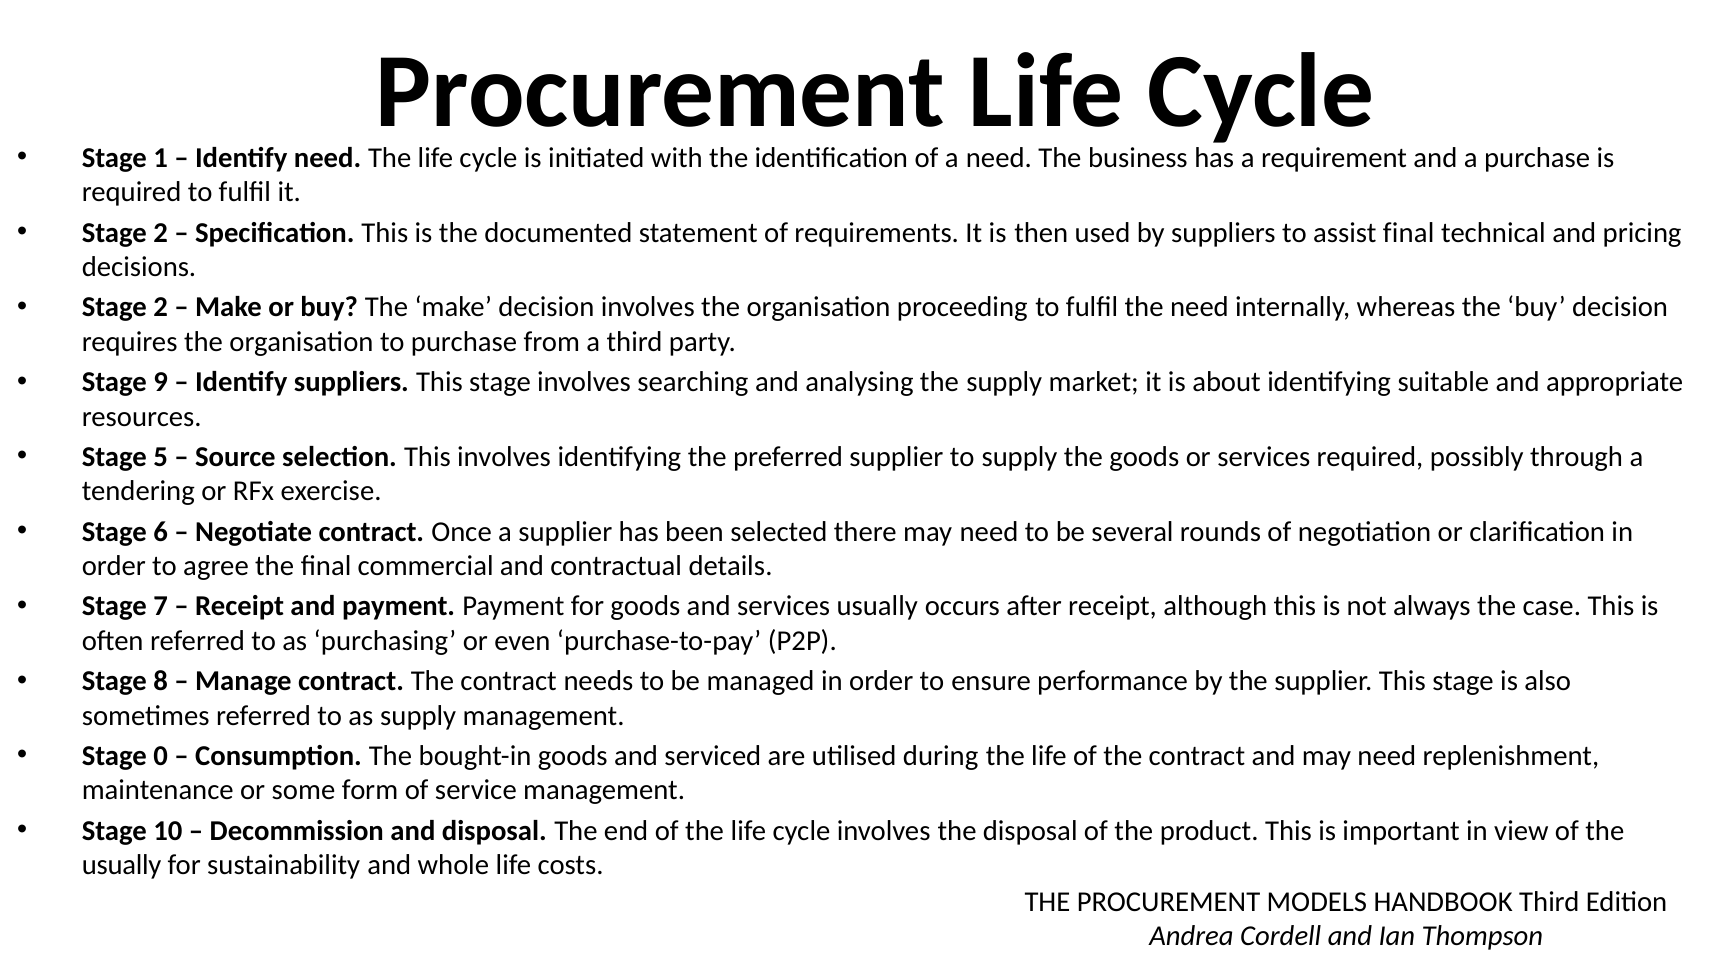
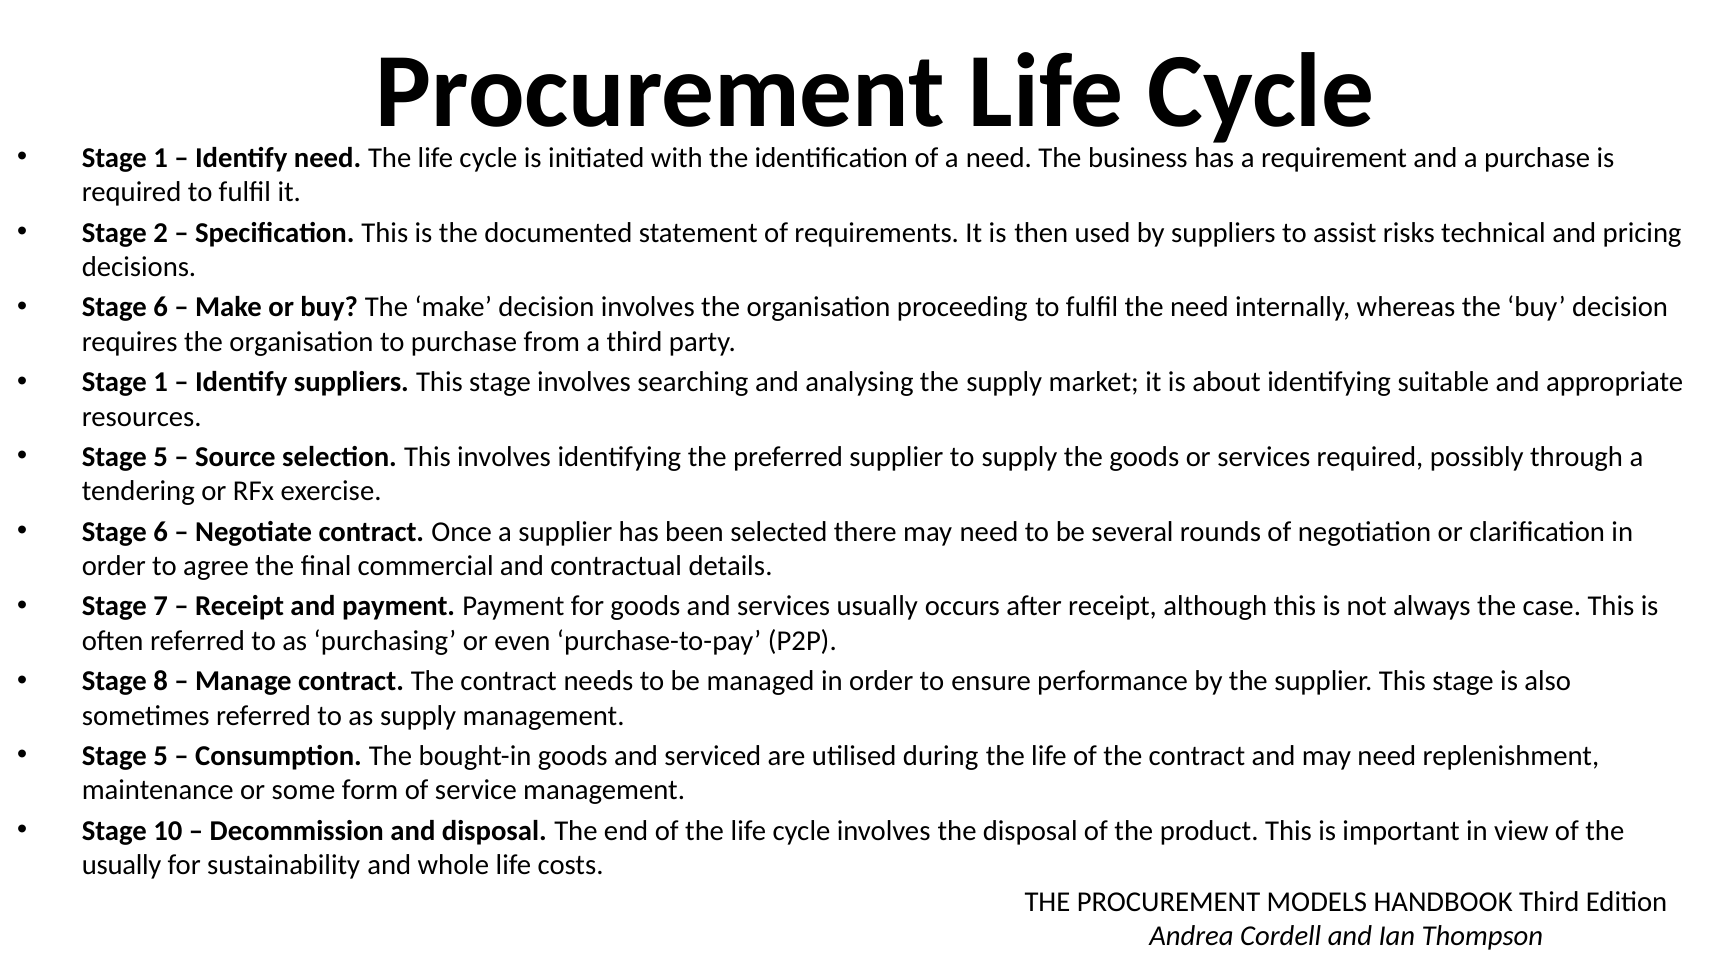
assist final: final -> risks
2 at (161, 307): 2 -> 6
9 at (161, 382): 9 -> 1
0 at (161, 756): 0 -> 5
